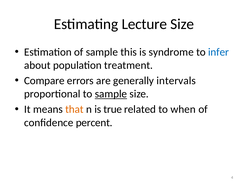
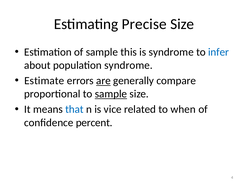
Lecture: Lecture -> Precise
population treatment: treatment -> syndrome
Compare: Compare -> Estimate
are underline: none -> present
intervals: intervals -> compare
that colour: orange -> blue
true: true -> vice
